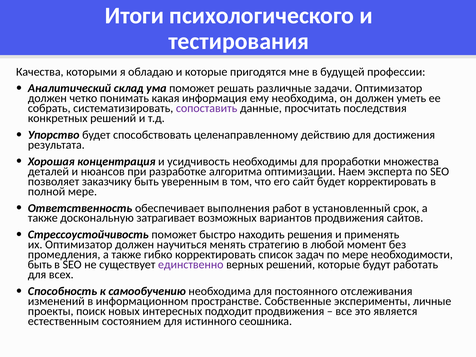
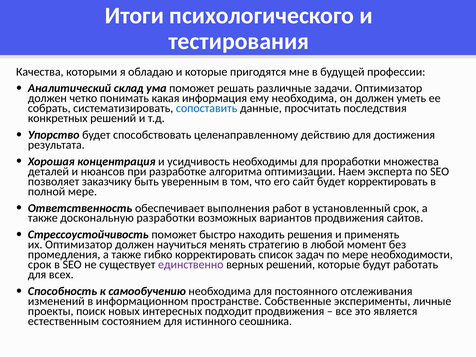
сопоставить colour: purple -> blue
затрагивает: затрагивает -> разработки
быть at (40, 265): быть -> срок
